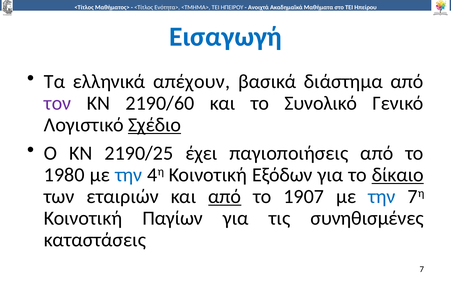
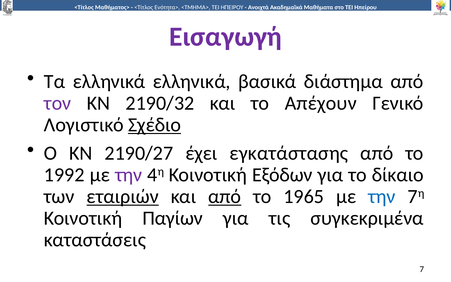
Εισαγωγή colour: blue -> purple
ελληνικά απέχουν: απέχουν -> ελληνικά
2190/60: 2190/60 -> 2190/32
Συνολικό: Συνολικό -> Απέχουν
2190/25: 2190/25 -> 2190/27
παγιοποιήσεις: παγιοποιήσεις -> εγκατάστασης
1980: 1980 -> 1992
την at (129, 175) colour: blue -> purple
δίκαιο underline: present -> none
εταιριών underline: none -> present
1907: 1907 -> 1965
συνηθισμένες: συνηθισμένες -> συγκεκριμένα
